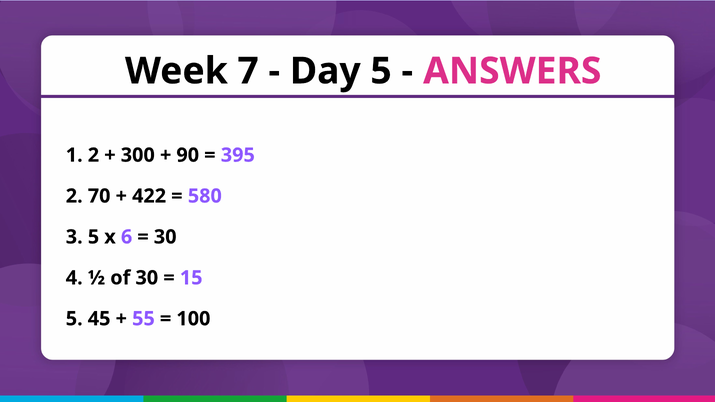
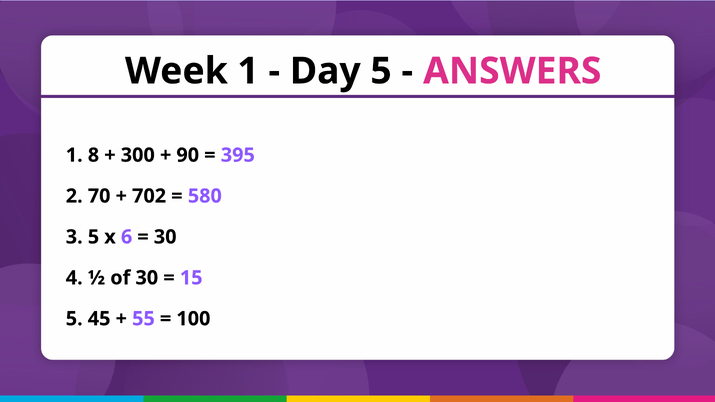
Week 7: 7 -> 1
2 at (93, 155): 2 -> 8
422: 422 -> 702
